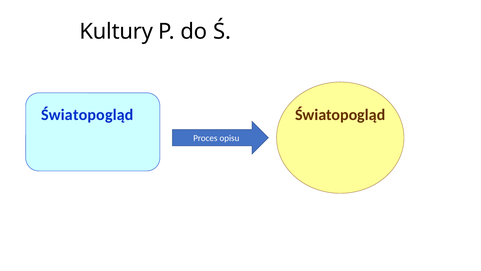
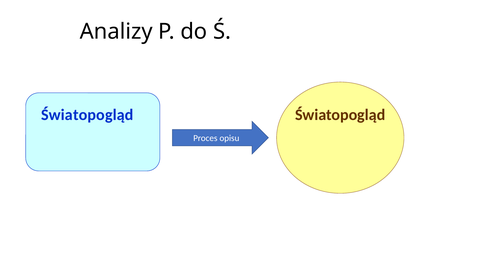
Kultury: Kultury -> Analizy
